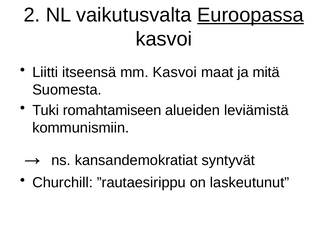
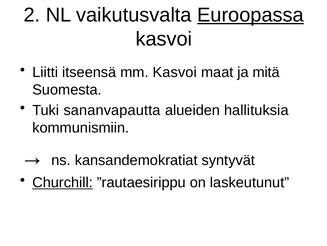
romahtamiseen: romahtamiseen -> sananvapautta
leviämistä: leviämistä -> hallituksia
Churchill underline: none -> present
